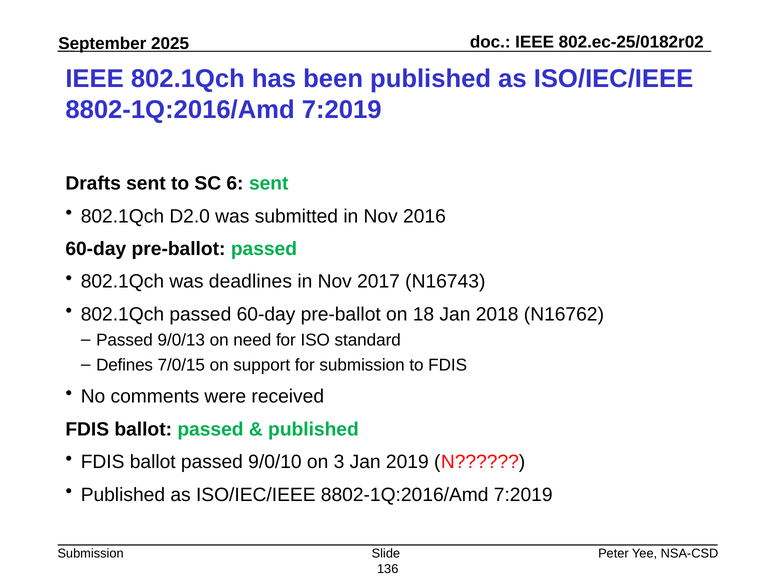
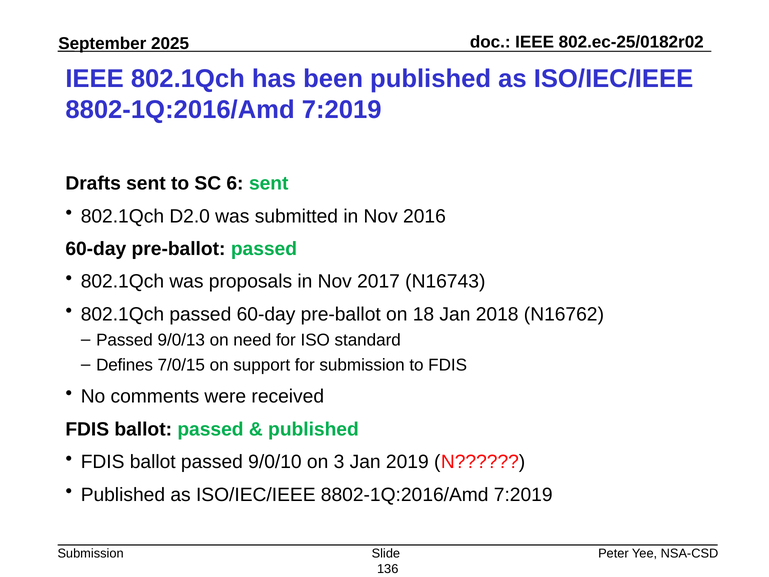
deadlines: deadlines -> proposals
